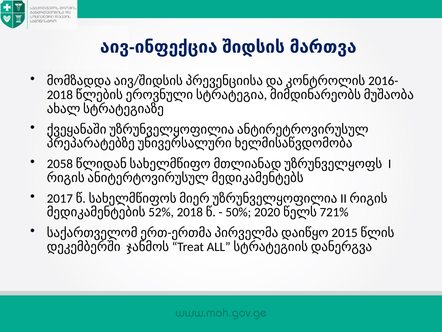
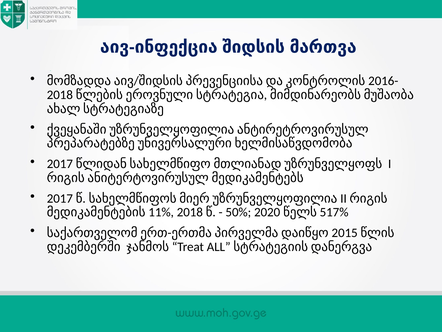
2058 at (60, 164): 2058 -> 2017
52%: 52% -> 11%
721%: 721% -> 517%
